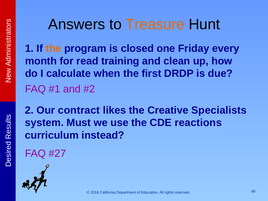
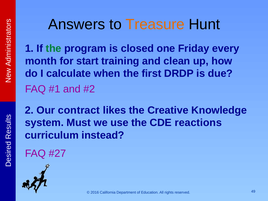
the at (54, 49) colour: orange -> green
read: read -> start
Specialists: Specialists -> Knowledge
